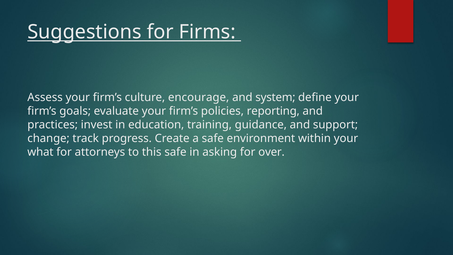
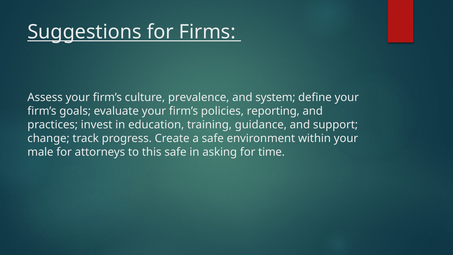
encourage: encourage -> prevalence
what: what -> male
over: over -> time
